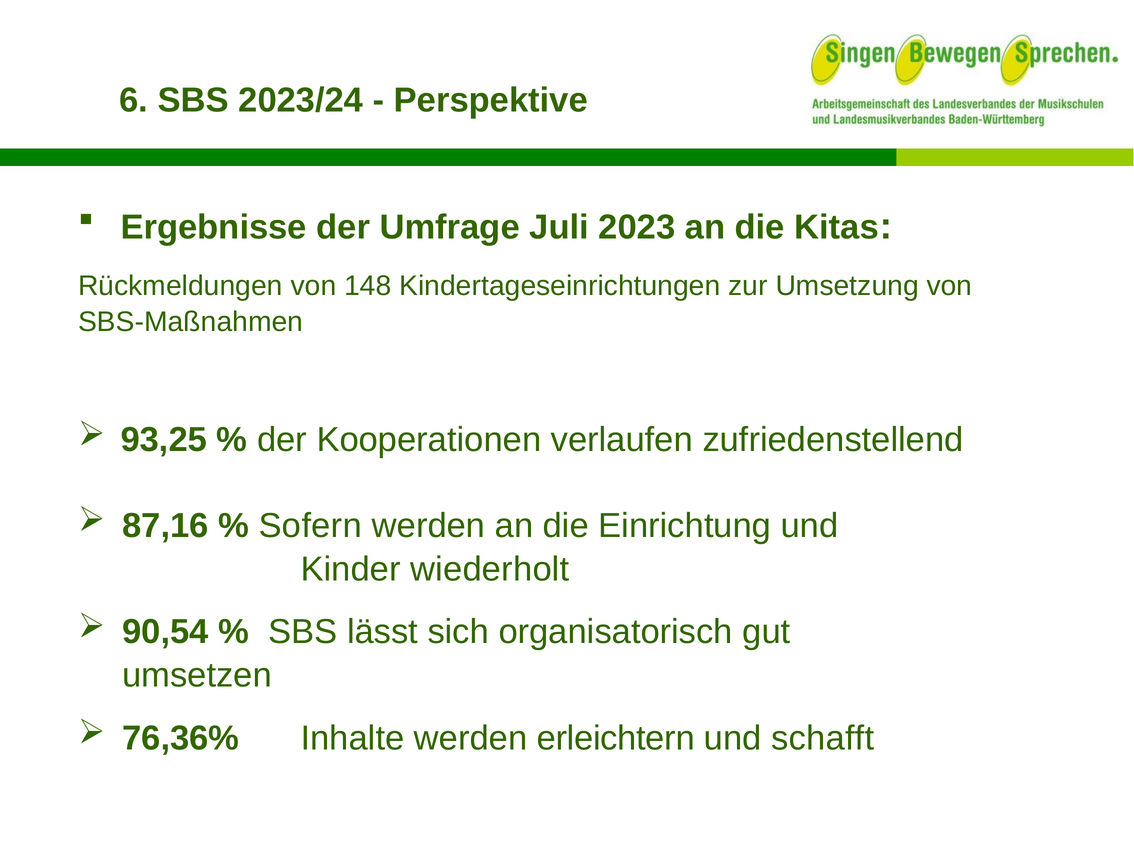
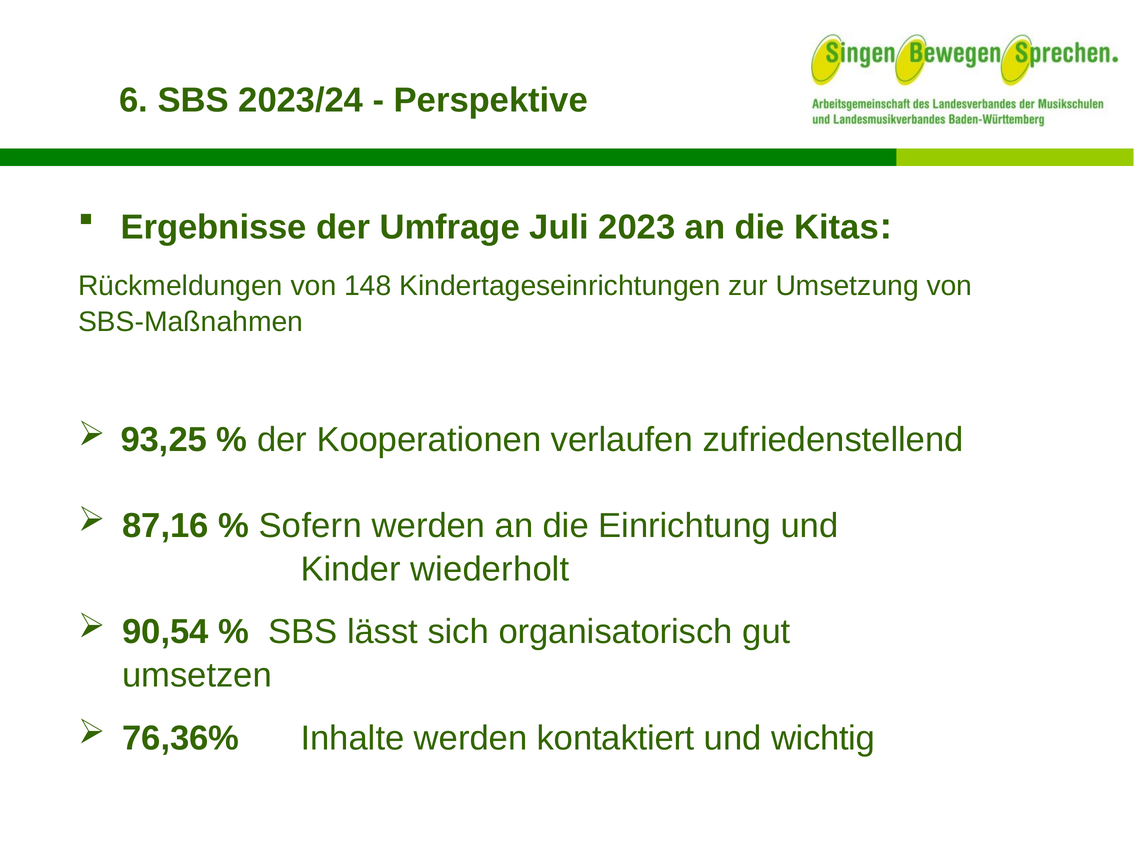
erleichtern: erleichtern -> kontaktiert
schafft: schafft -> wichtig
